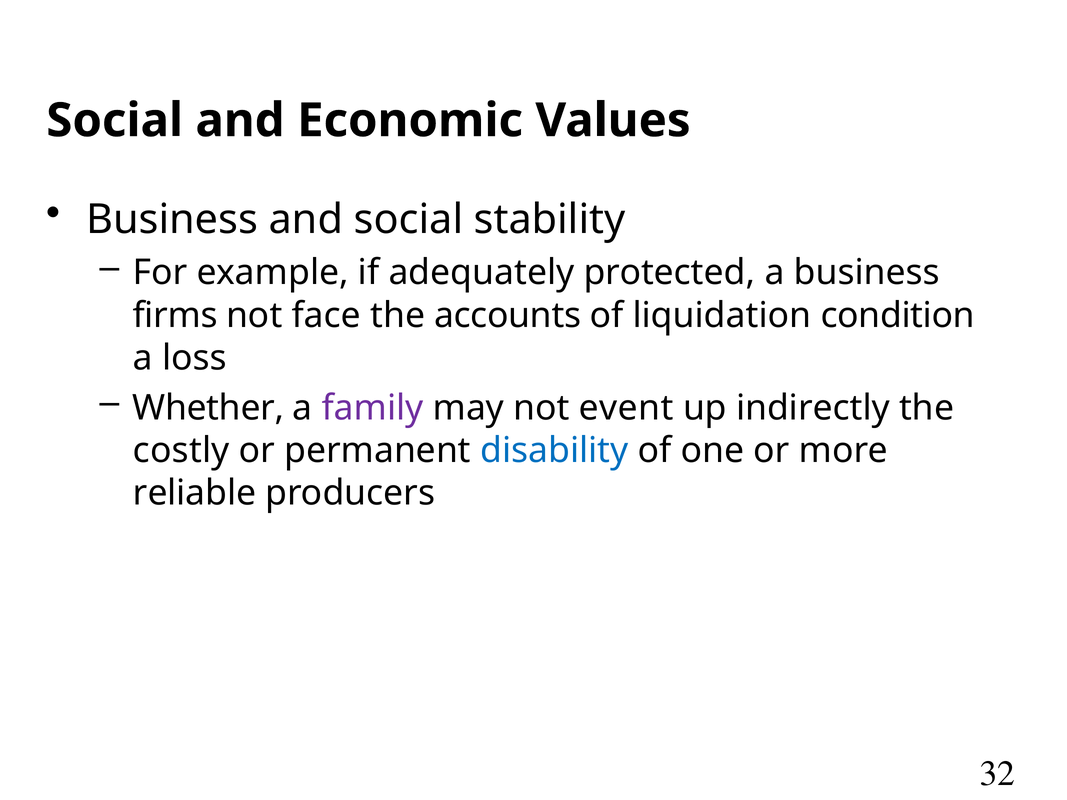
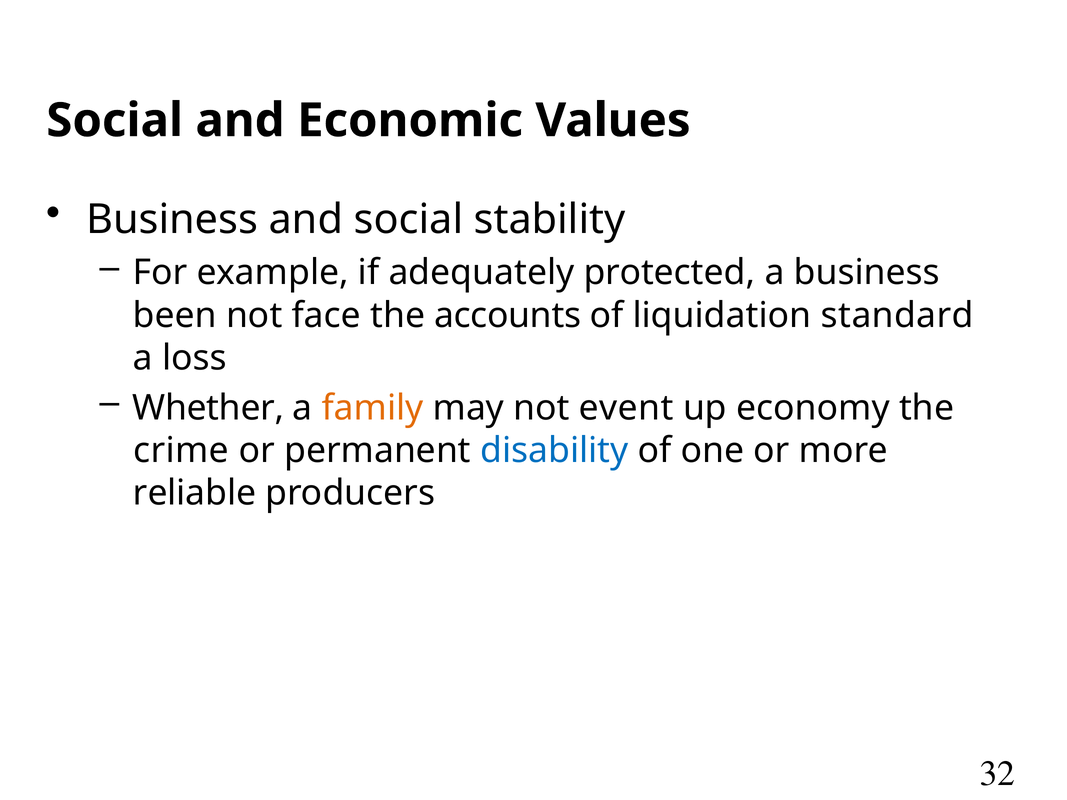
firms: firms -> been
condition: condition -> standard
family colour: purple -> orange
indirectly: indirectly -> economy
costly: costly -> crime
